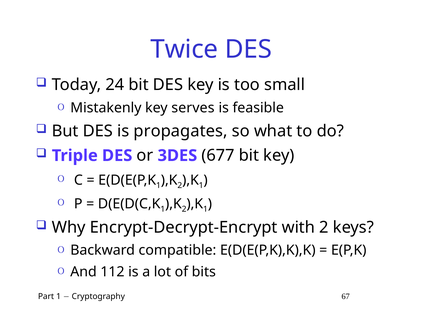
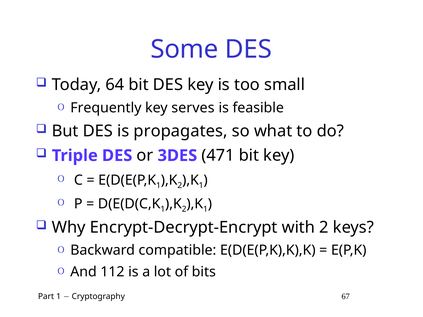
Twice: Twice -> Some
24: 24 -> 64
Mistakenly: Mistakenly -> Frequently
677: 677 -> 471
